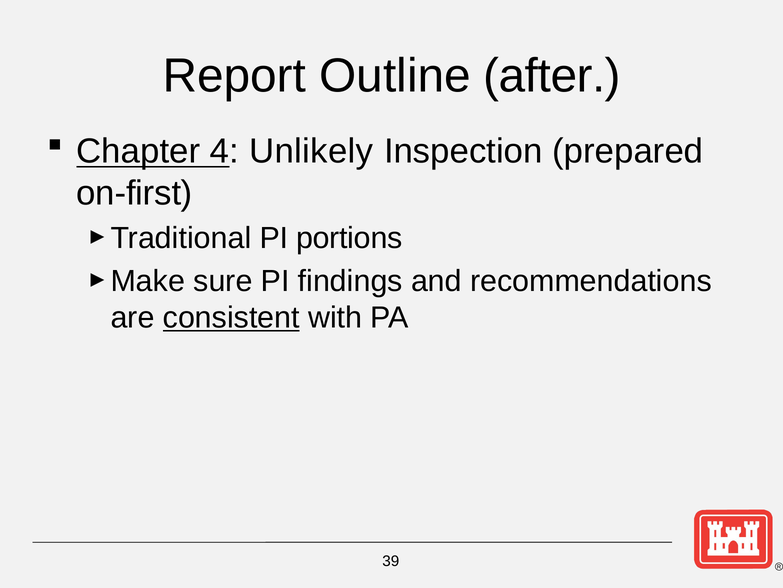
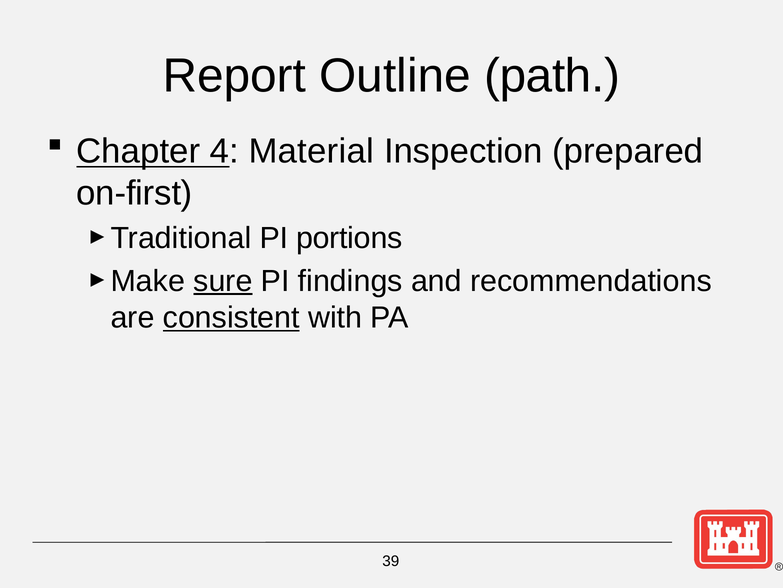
after: after -> path
Unlikely: Unlikely -> Material
sure underline: none -> present
